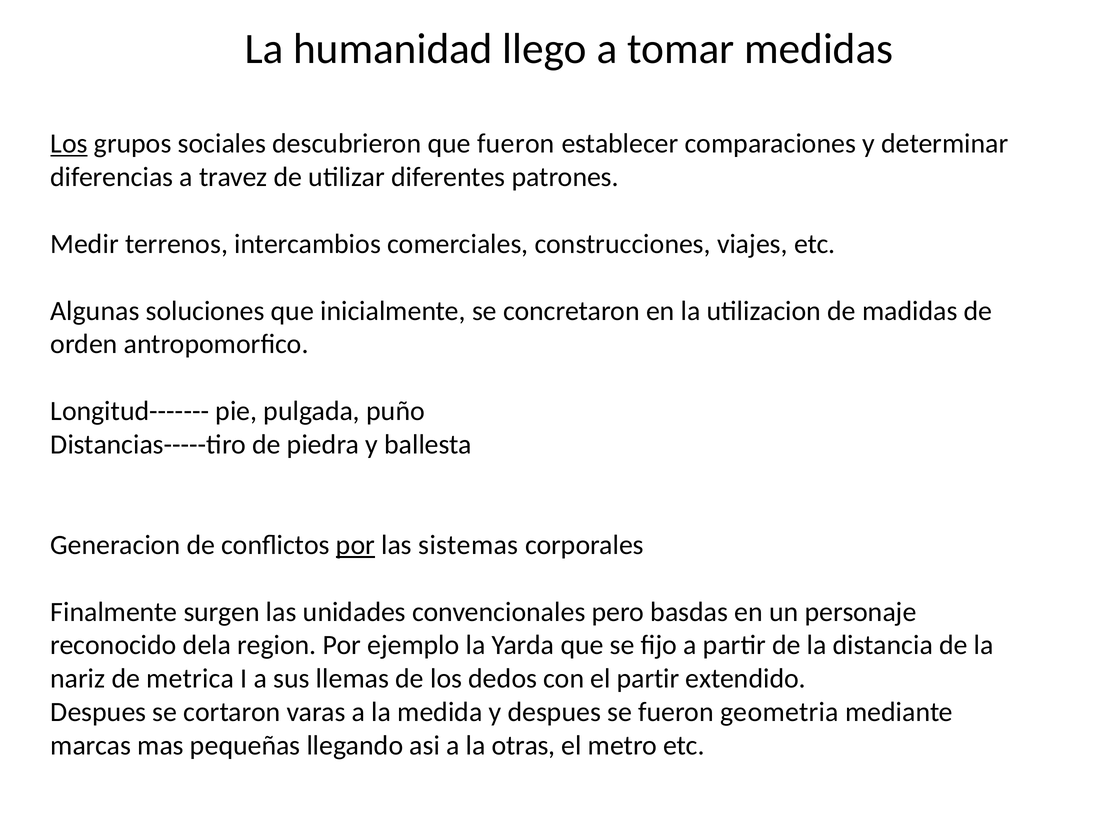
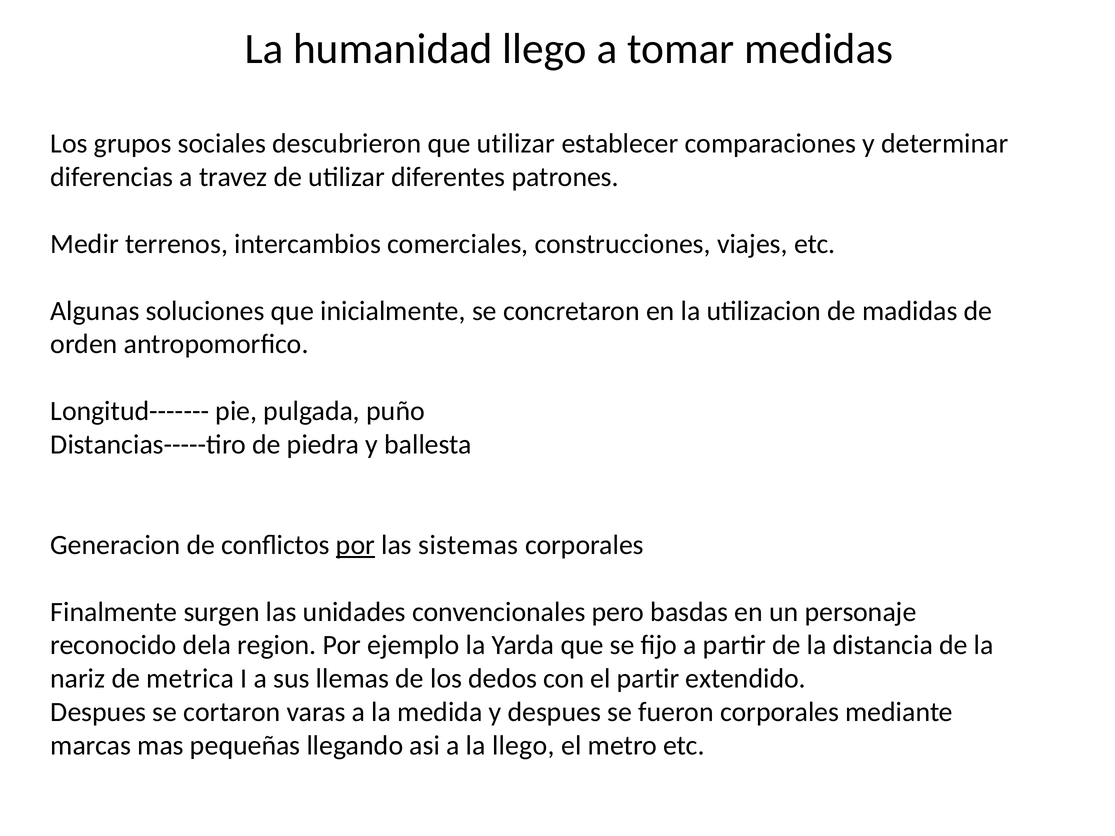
Los at (69, 144) underline: present -> none
que fueron: fueron -> utilizar
fueron geometria: geometria -> corporales
la otras: otras -> llego
